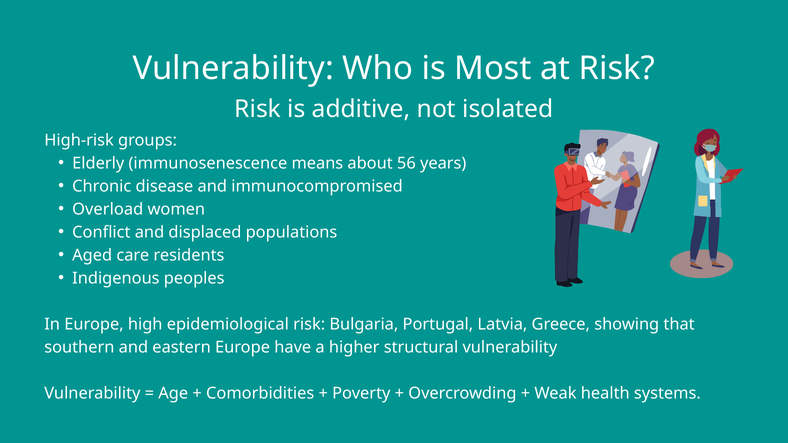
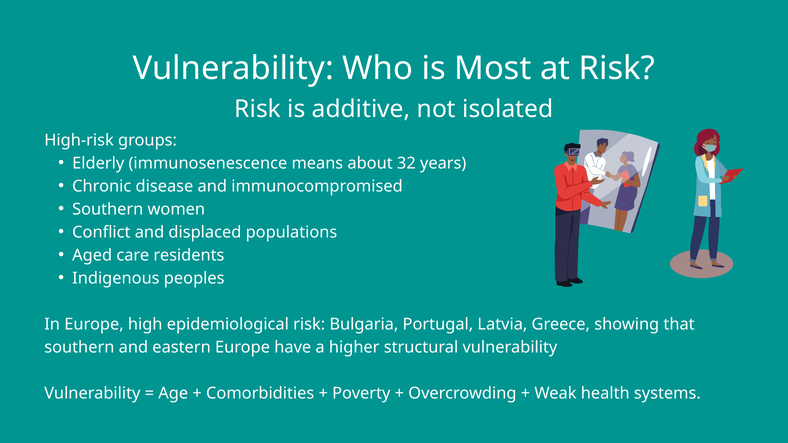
56: 56 -> 32
Overload at (108, 210): Overload -> Southern
